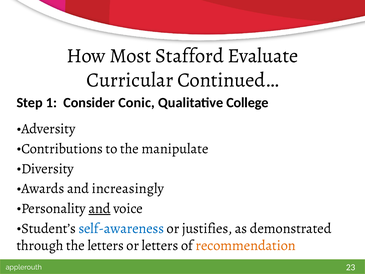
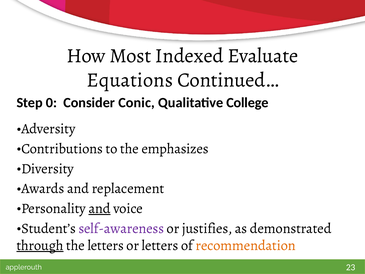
Stafford: Stafford -> Indexed
Curricular: Curricular -> Equations
1: 1 -> 0
manipulate: manipulate -> emphasizes
increasingly: increasingly -> replacement
self-awareness colour: blue -> purple
through underline: none -> present
